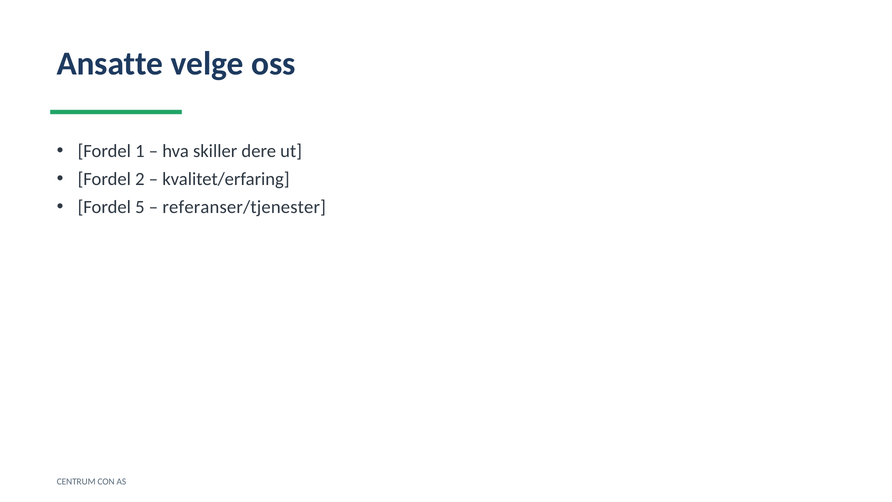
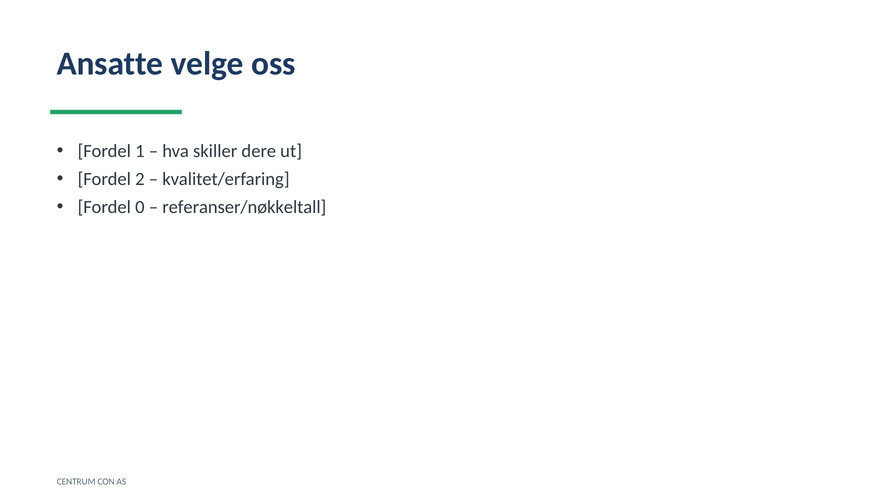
5: 5 -> 0
referanser/tjenester: referanser/tjenester -> referanser/nøkkeltall
